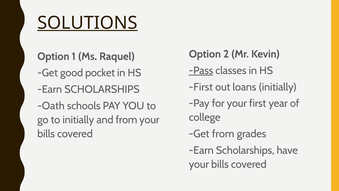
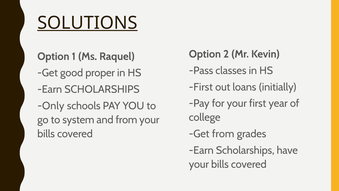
Pass underline: present -> none
pocket: pocket -> proper
Oath: Oath -> Only
to initially: initially -> system
